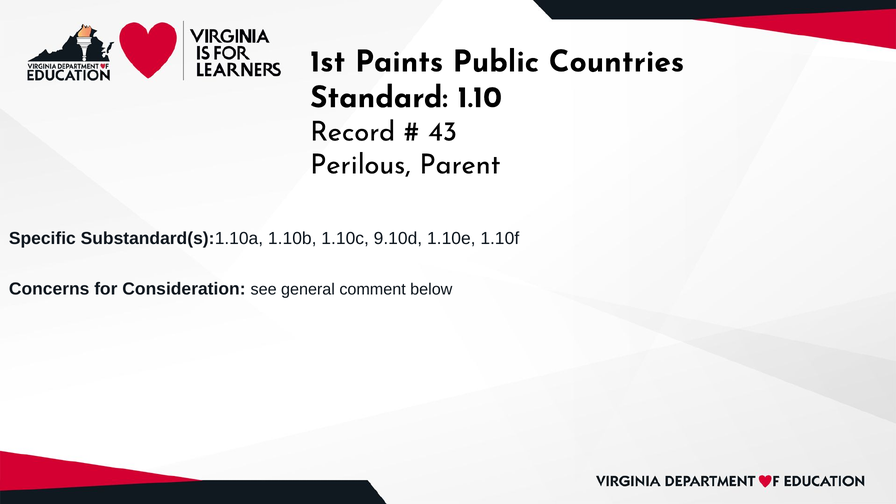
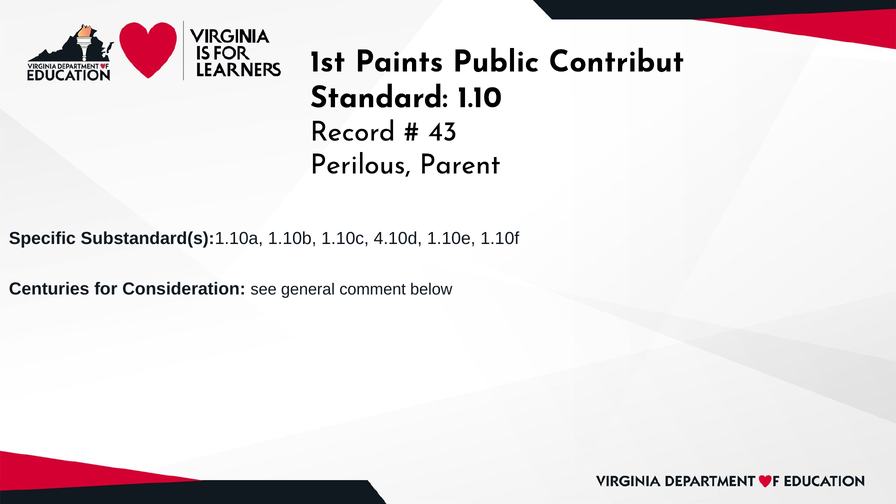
Countries: Countries -> Contribut
9.10d: 9.10d -> 4.10d
Concerns: Concerns -> Centuries
